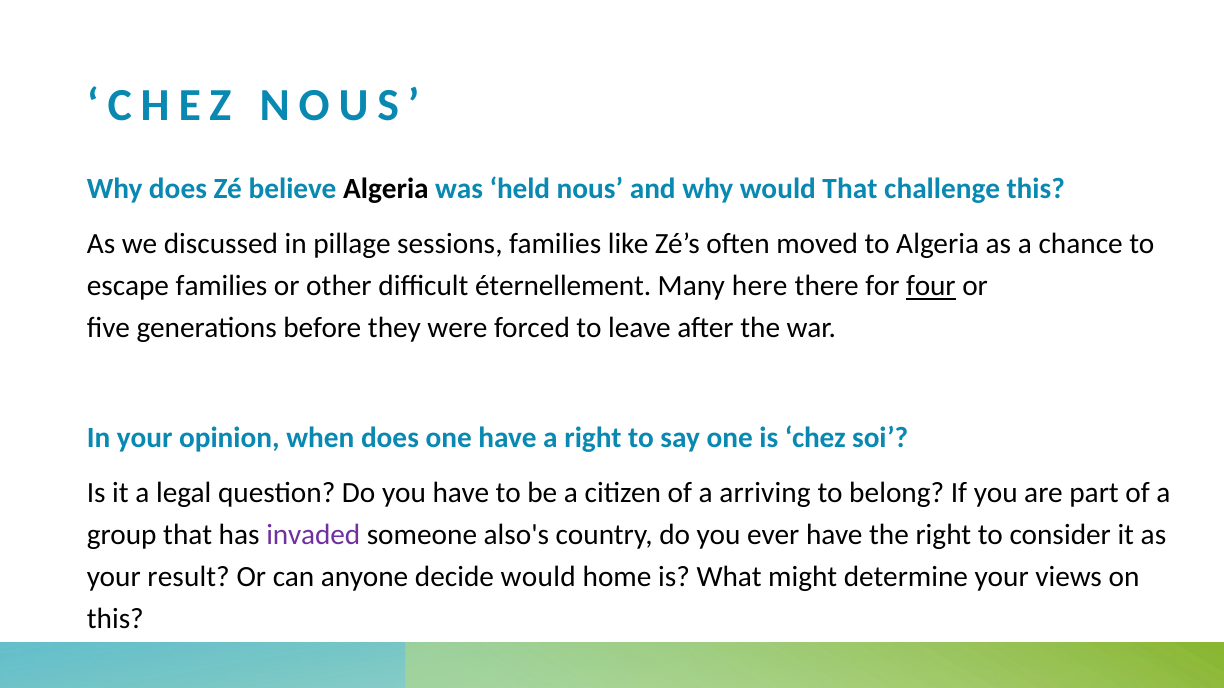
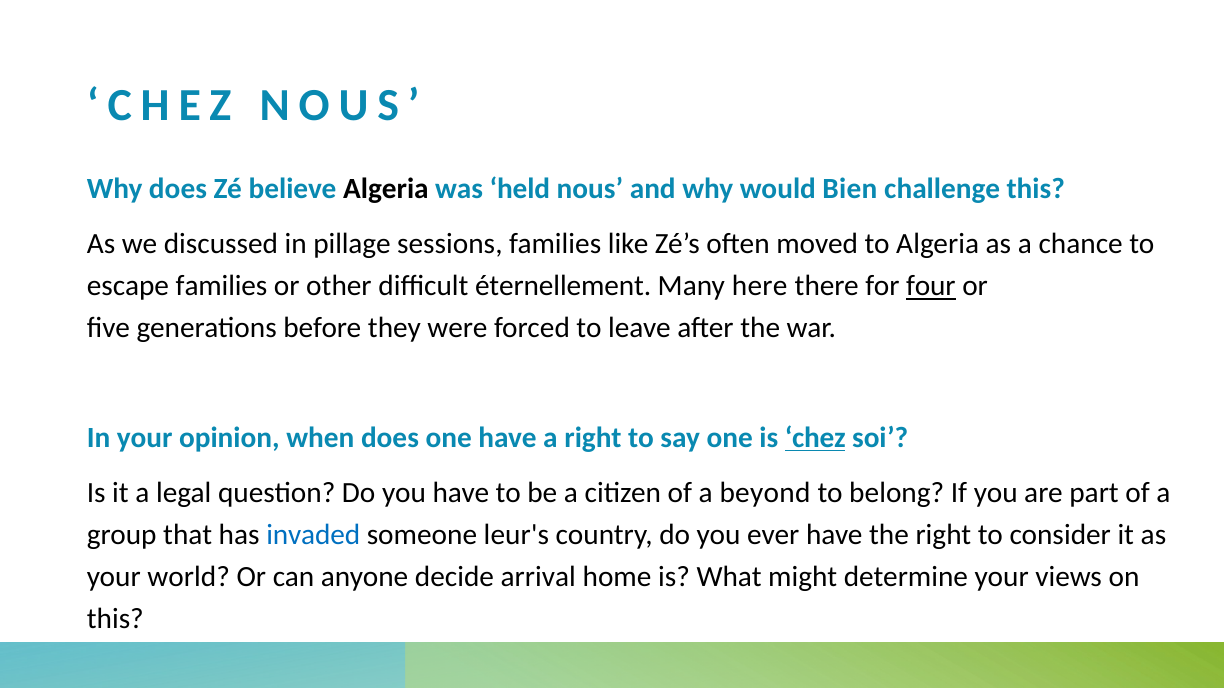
would That: That -> Bien
chez at (815, 438) underline: none -> present
arriving: arriving -> beyond
invaded colour: purple -> blue
also's: also's -> leur's
result: result -> world
decide would: would -> arrival
